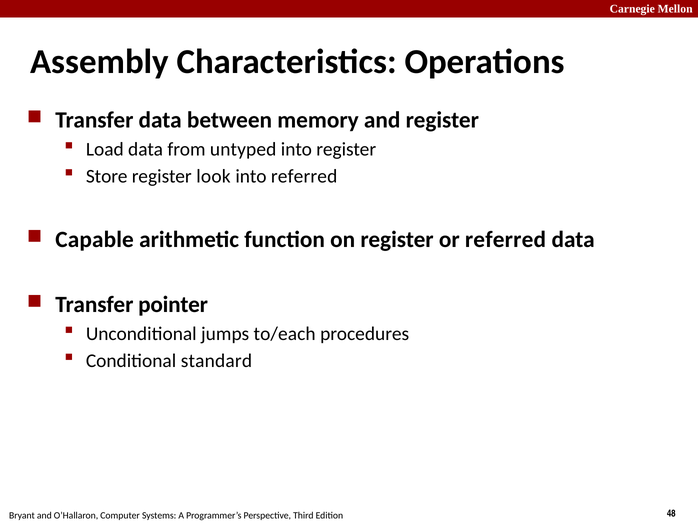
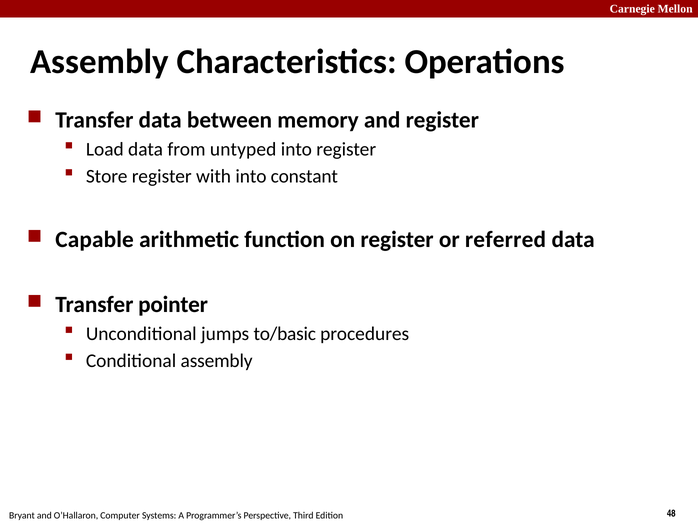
look: look -> with
into referred: referred -> constant
to/each: to/each -> to/basic
Conditional standard: standard -> assembly
